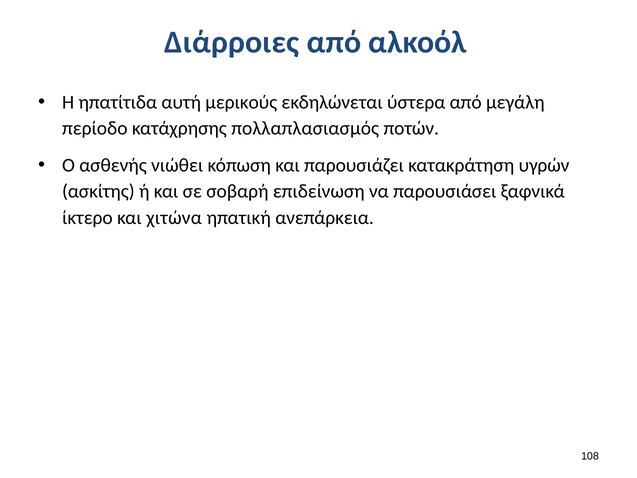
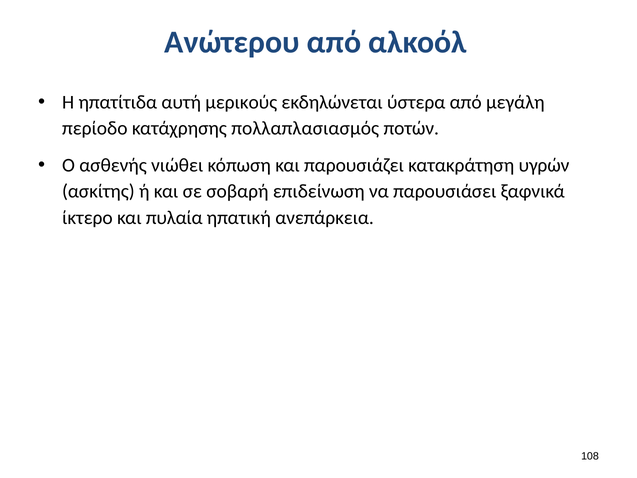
Διάρροιες: Διάρροιες -> Ανώτερου
χιτώνα: χιτώνα -> πυλαία
